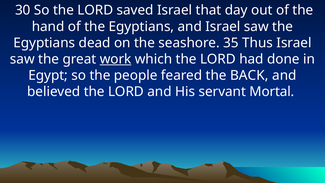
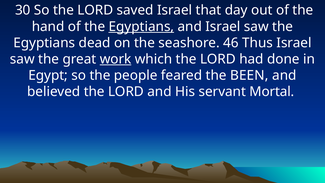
Egyptians at (141, 27) underline: none -> present
35: 35 -> 46
BACK: BACK -> BEEN
